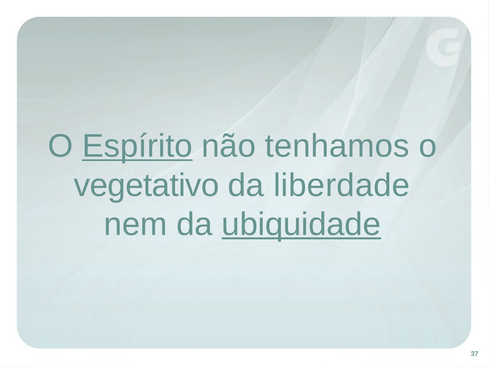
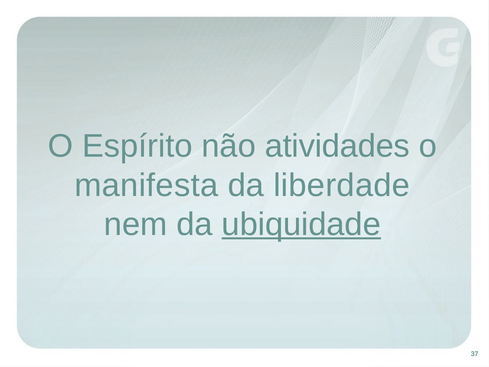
Espírito underline: present -> none
tenhamos: tenhamos -> atividades
vegetativo: vegetativo -> manifesta
